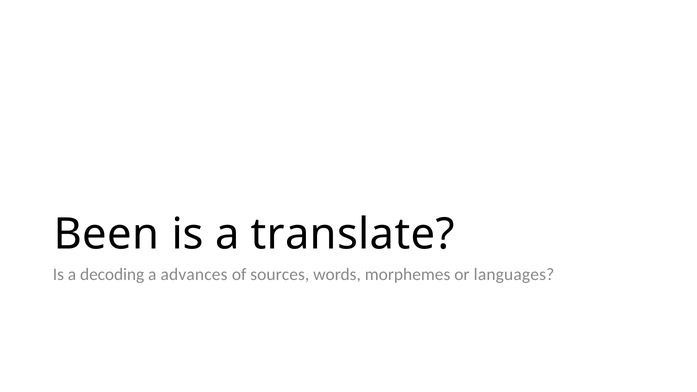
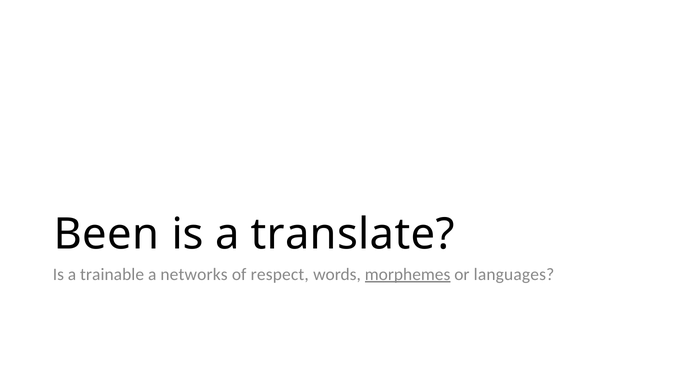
decoding: decoding -> trainable
advances: advances -> networks
sources: sources -> respect
morphemes underline: none -> present
